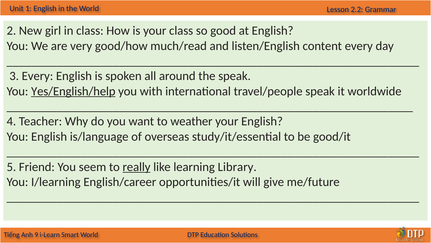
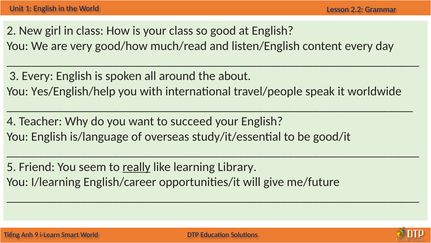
the speak: speak -> about
Yes/English/help underline: present -> none
weather: weather -> succeed
